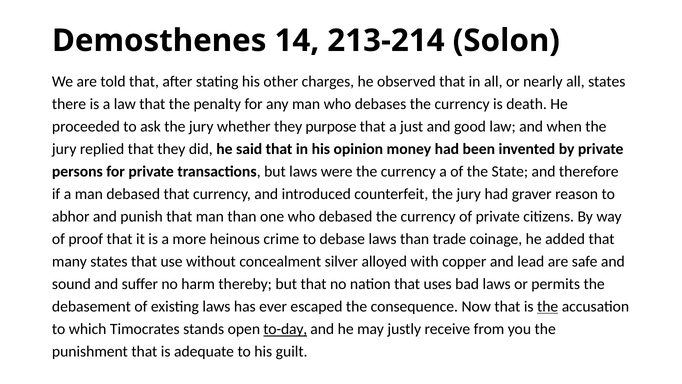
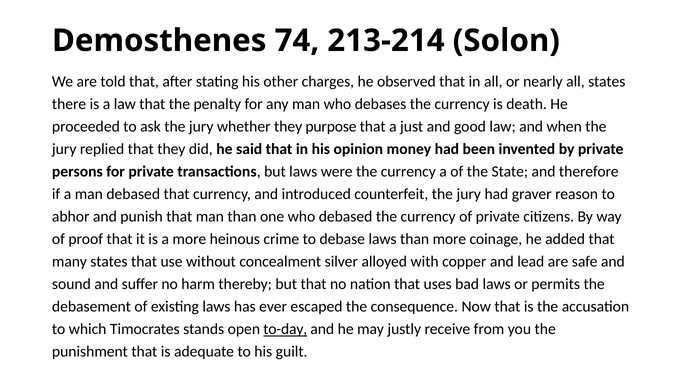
14: 14 -> 74
than trade: trade -> more
the at (548, 306) underline: present -> none
